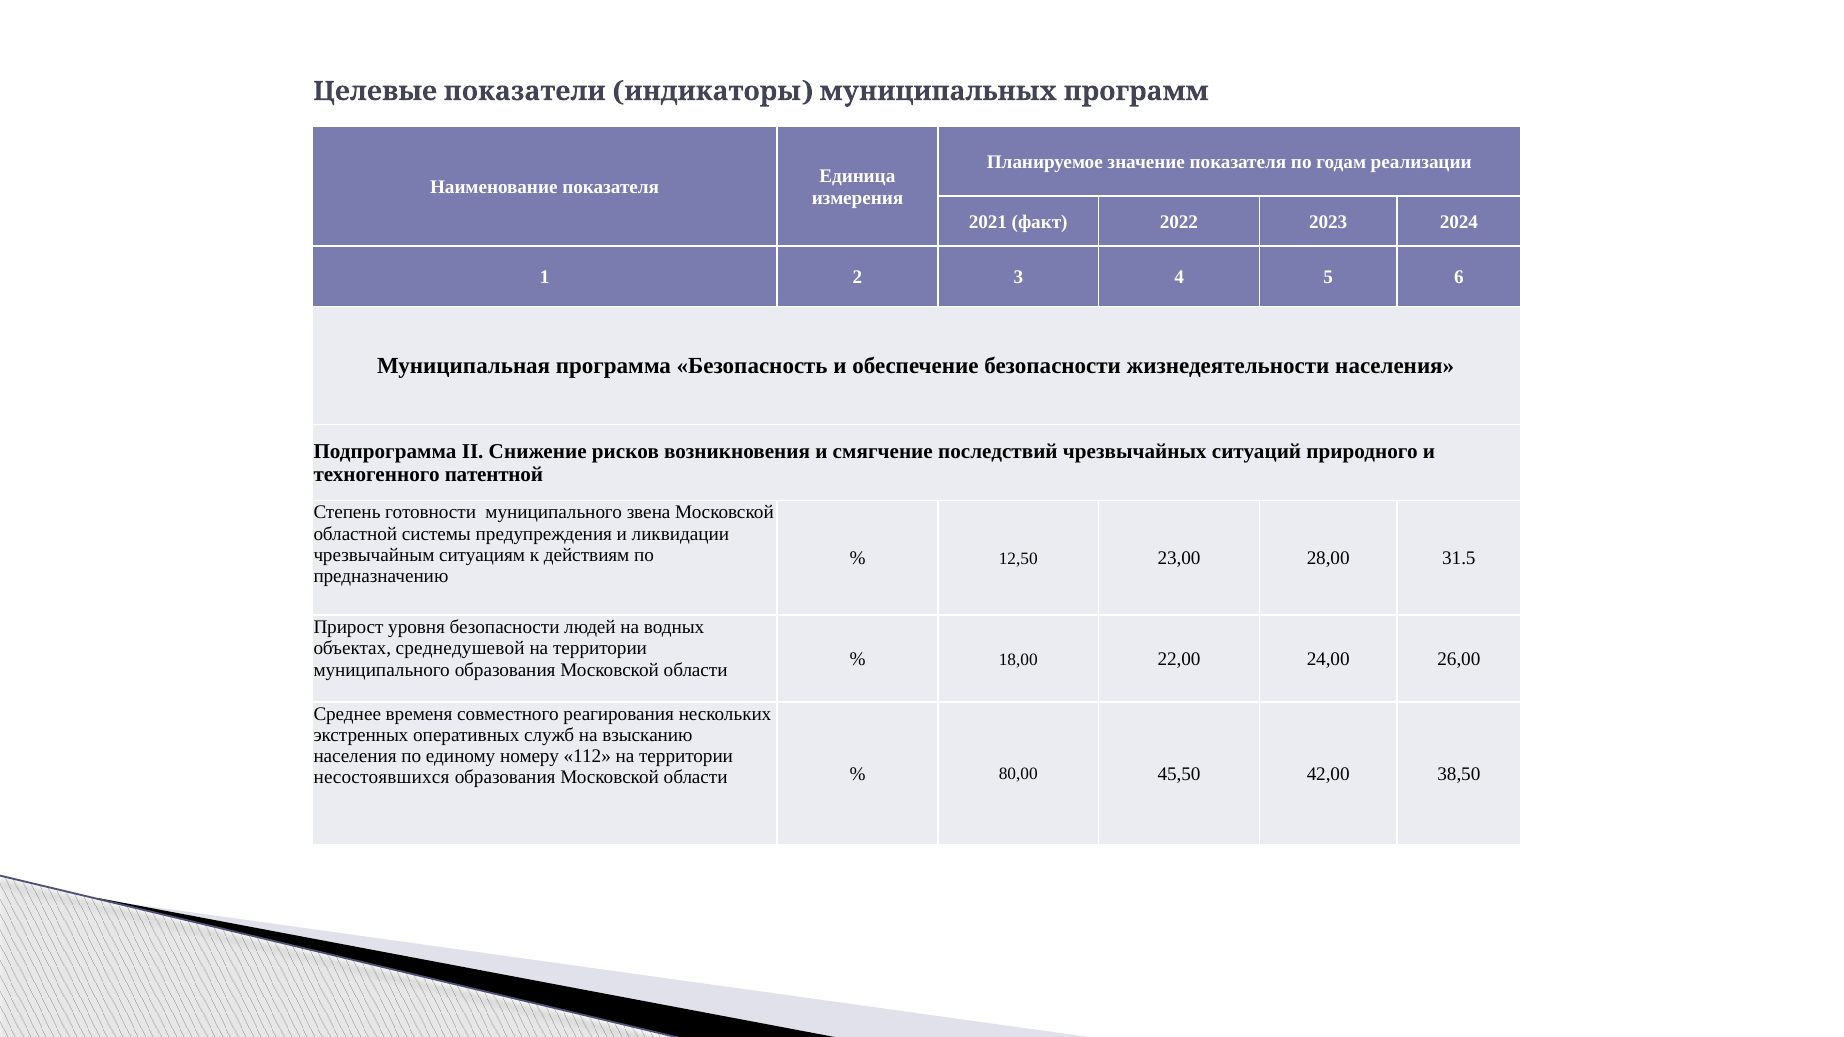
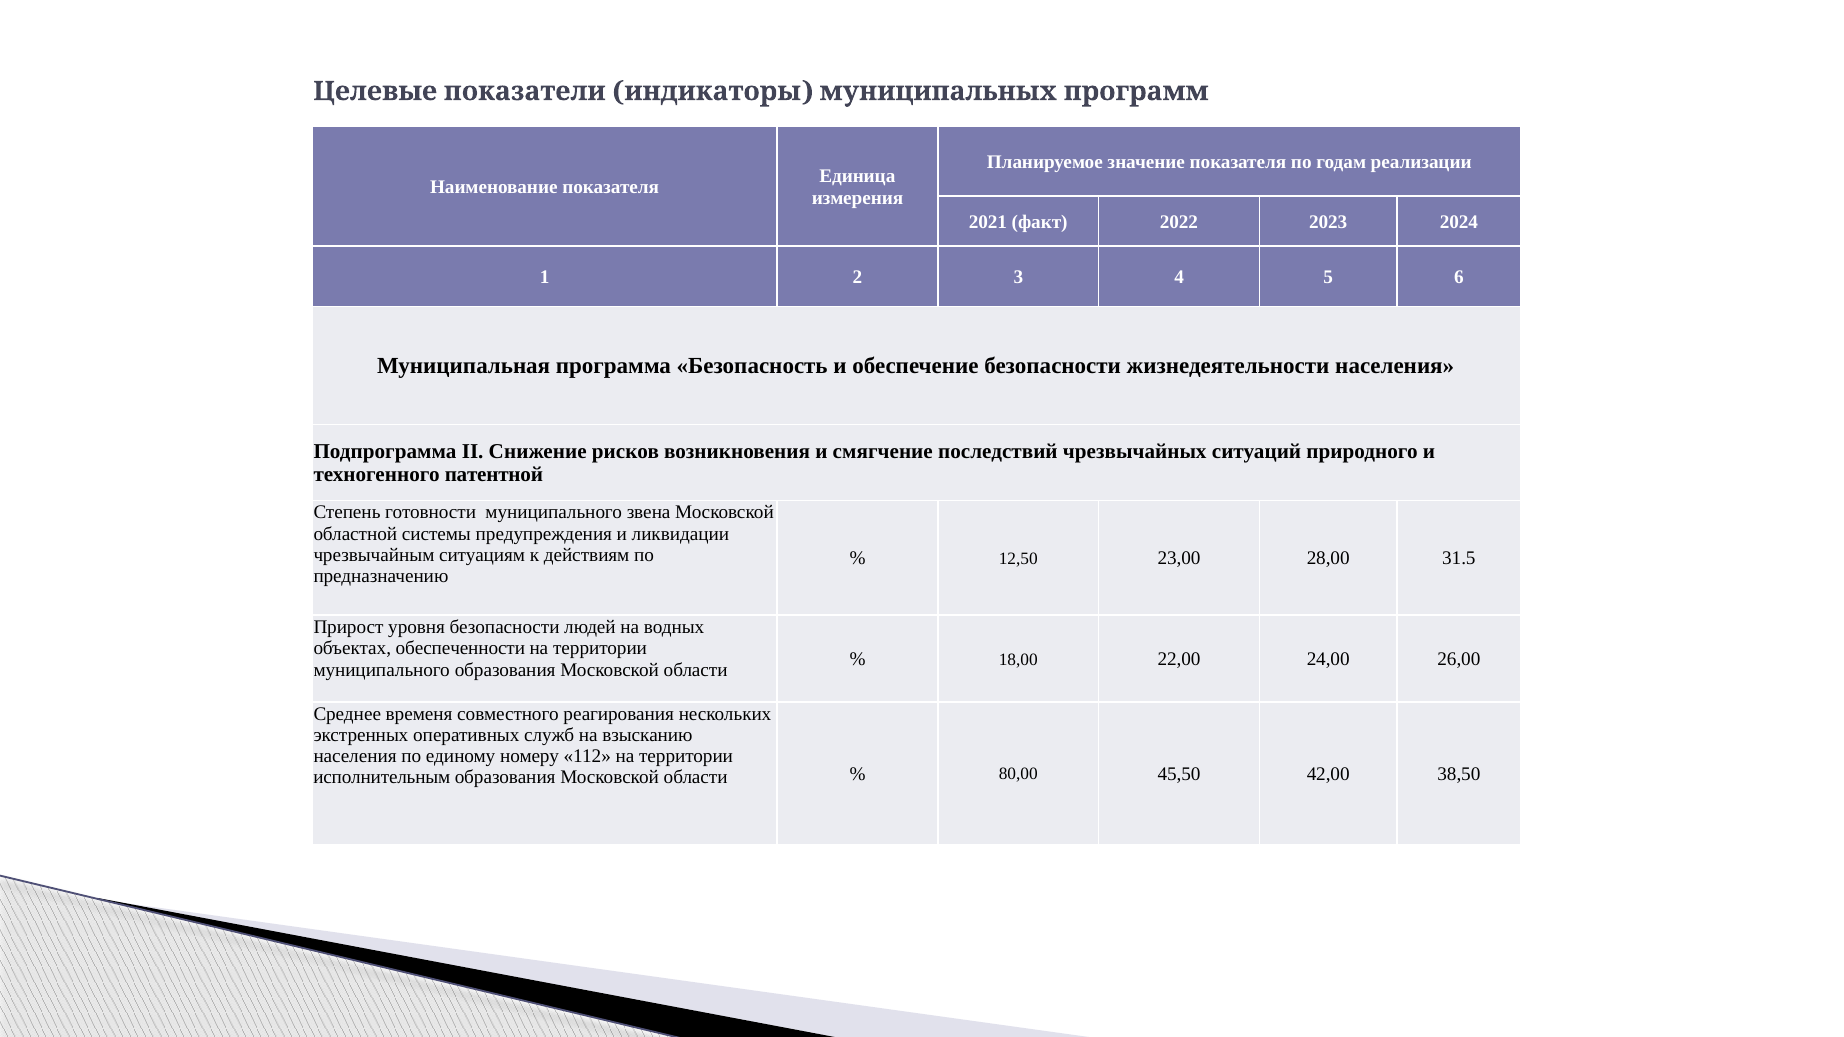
среднедушевой: среднедушевой -> обеспеченности
несостоявшихся: несостоявшихся -> исполнительным
